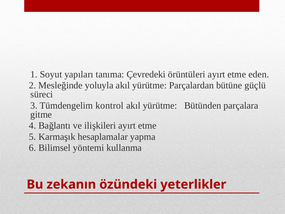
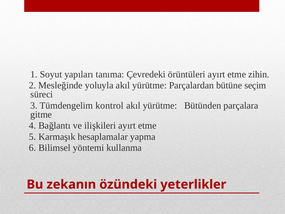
eden: eden -> zihin
güçlü: güçlü -> seçim
